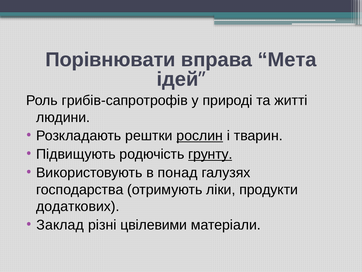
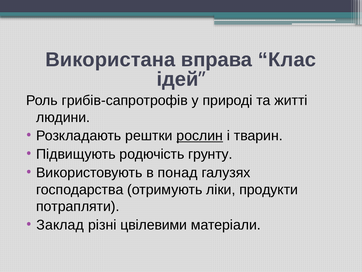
Порівнювати: Порівнювати -> Використана
Мета: Мета -> Клас
грунту underline: present -> none
додаткових: додаткових -> потрапляти
